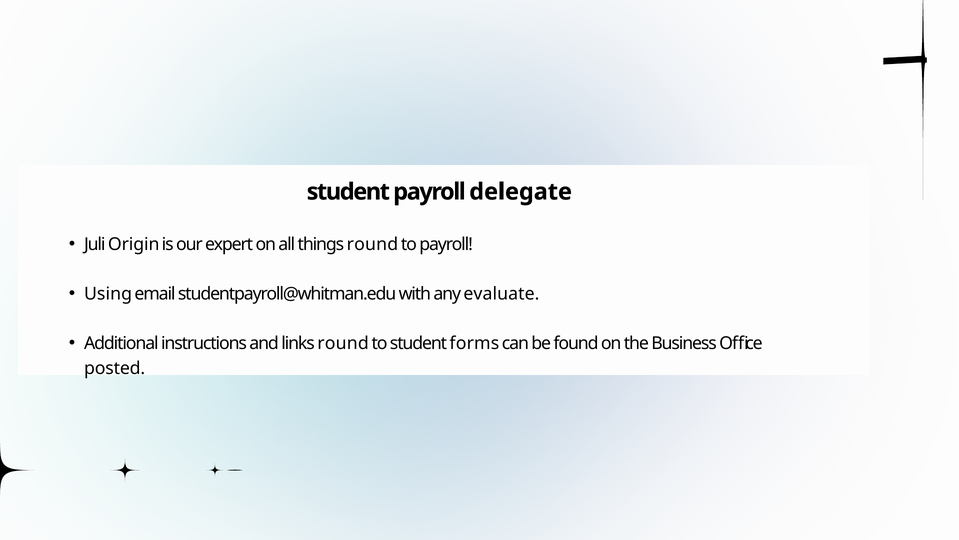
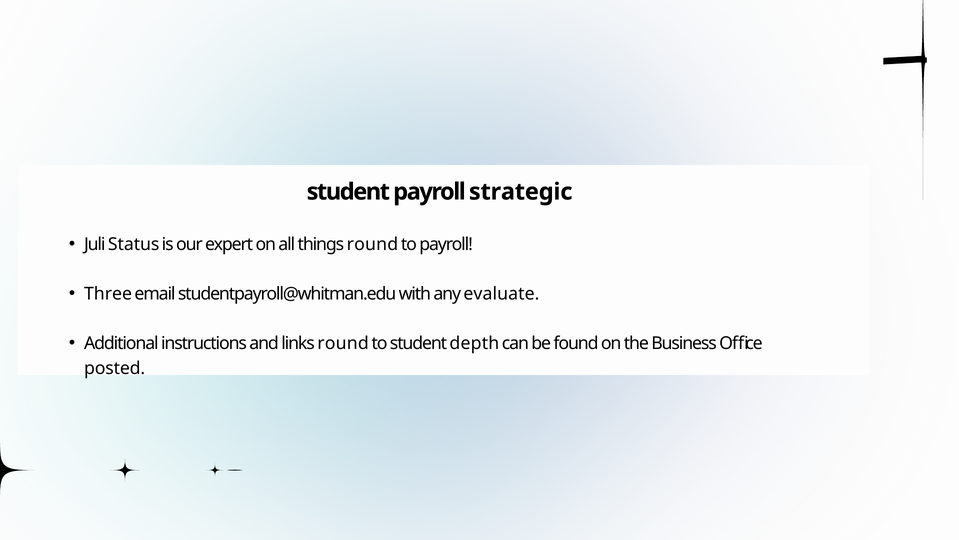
delegate: delegate -> strategic
Origin: Origin -> Status
Using: Using -> Three
forms: forms -> depth
